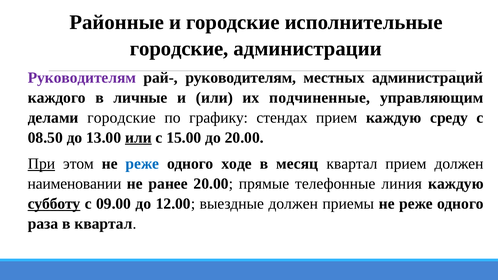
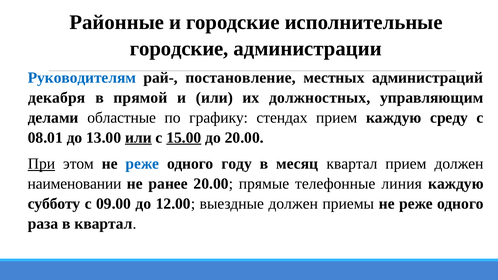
Руководителям at (82, 78) colour: purple -> blue
рай- руководителям: руководителям -> постановление
каждого: каждого -> декабря
личные: личные -> прямой
подчиненные: подчиненные -> должностных
делами городские: городские -> областные
08.50: 08.50 -> 08.01
15.00 underline: none -> present
ходе: ходе -> году
субботу underline: present -> none
